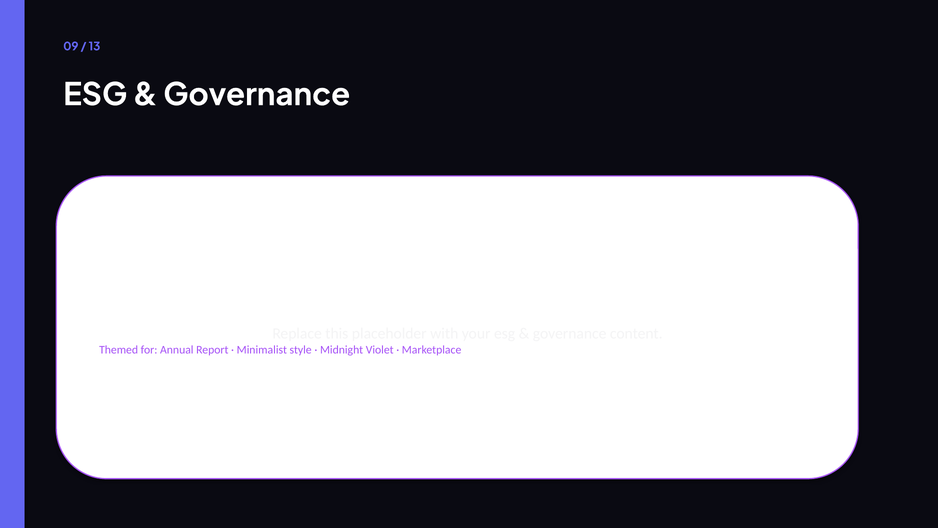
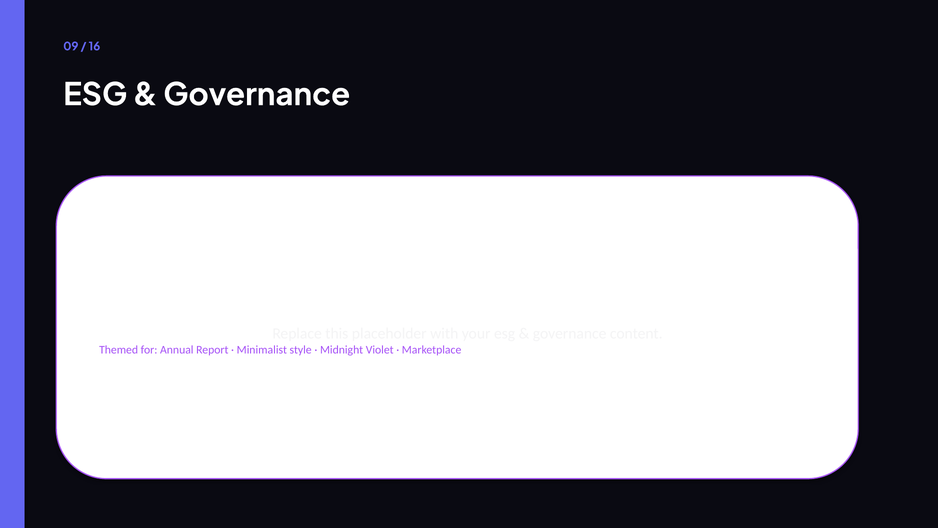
13: 13 -> 16
